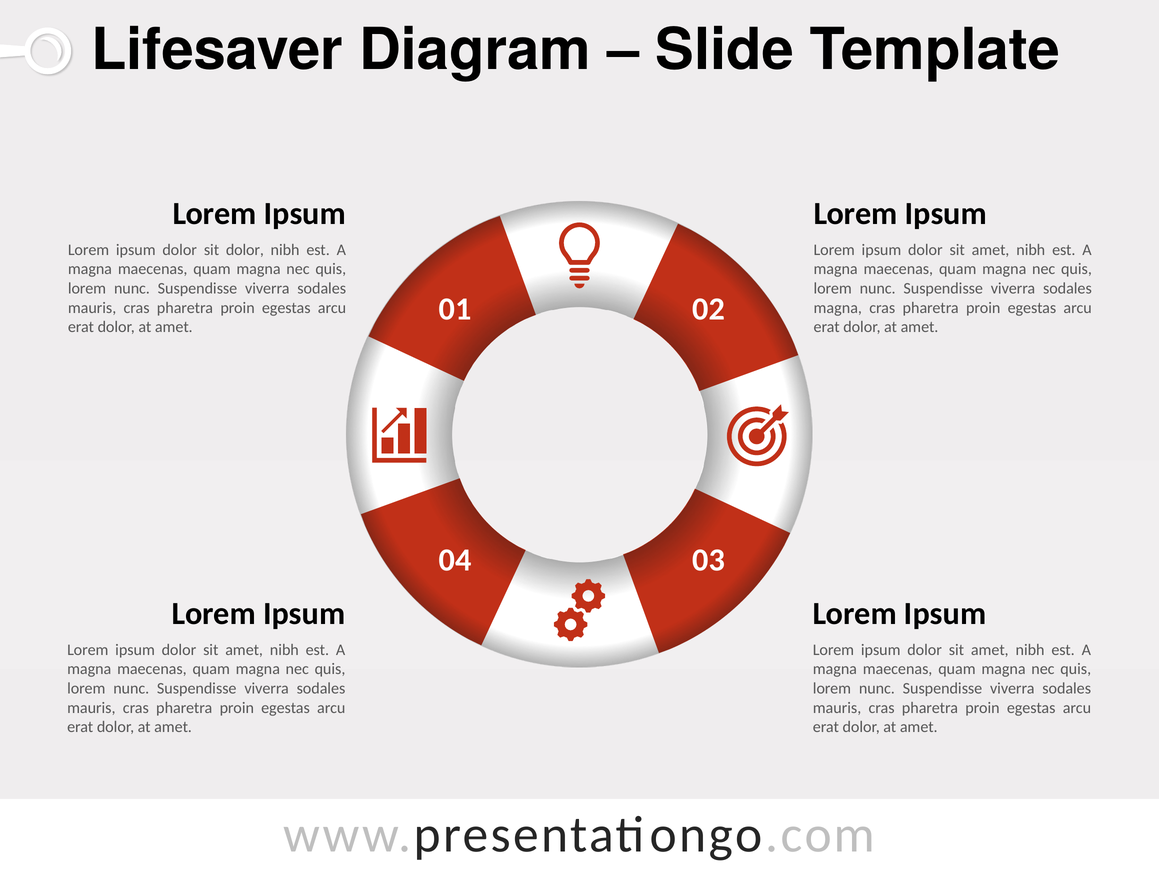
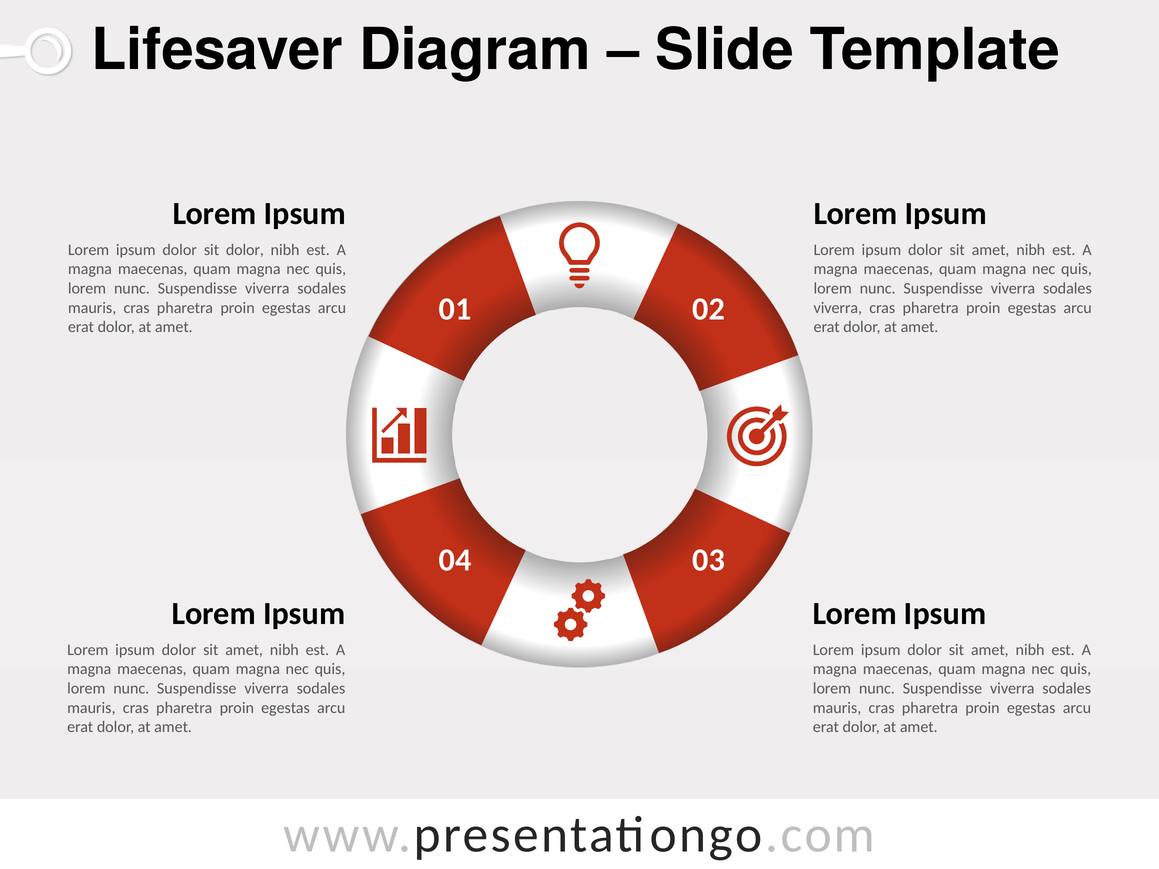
magna at (838, 308): magna -> viverra
